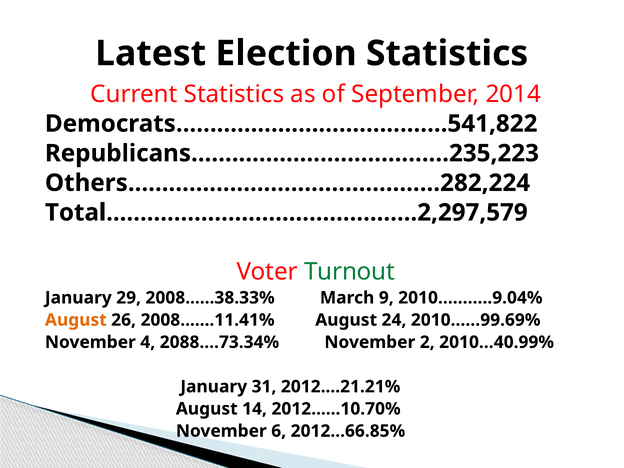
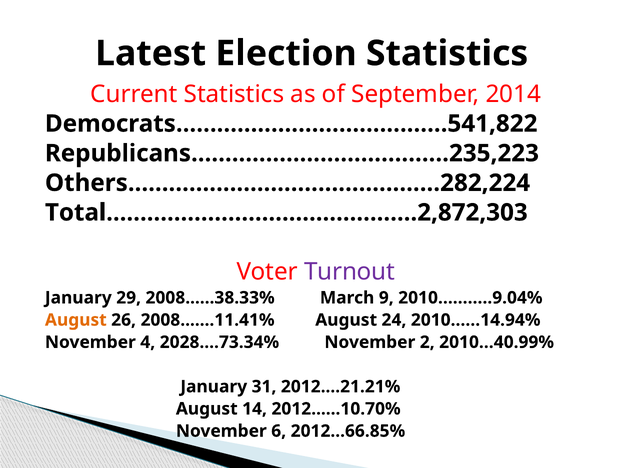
Total..............................................2,297,579: Total..............................................2,297,579 -> Total..............................................2,872,303
Turnout colour: green -> purple
2010……99.69%: 2010……99.69% -> 2010……14.94%
2088....73.34%: 2088....73.34% -> 2028....73.34%
